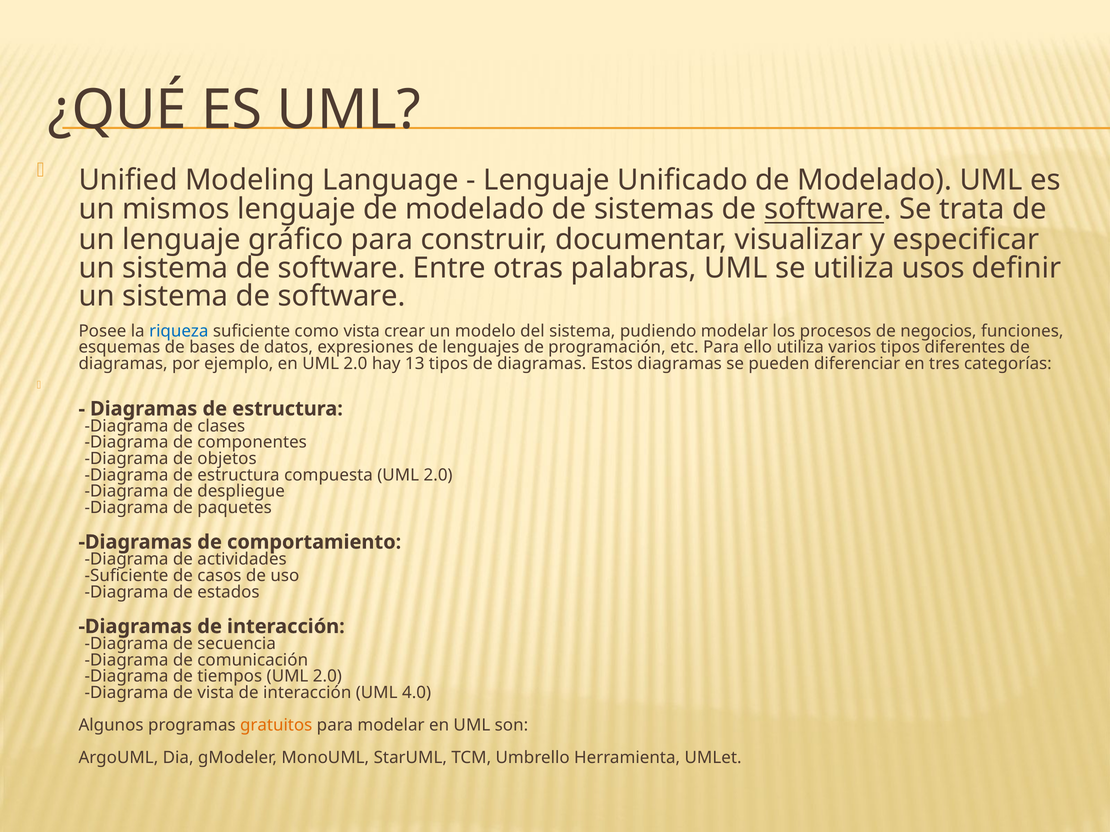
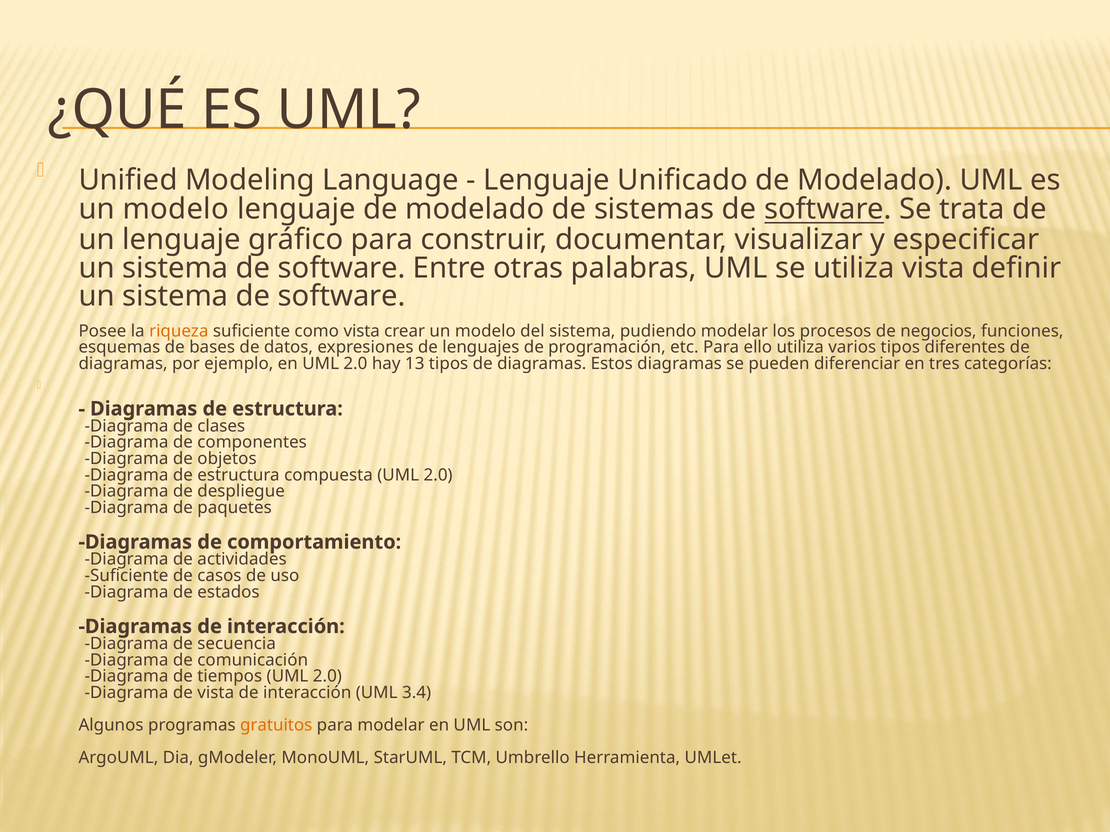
mismos at (176, 209): mismos -> modelo
utiliza usos: usos -> vista
riqueza colour: blue -> orange
4.0: 4.0 -> 3.4
